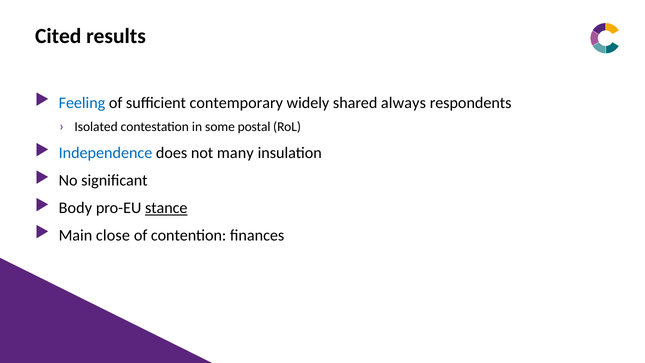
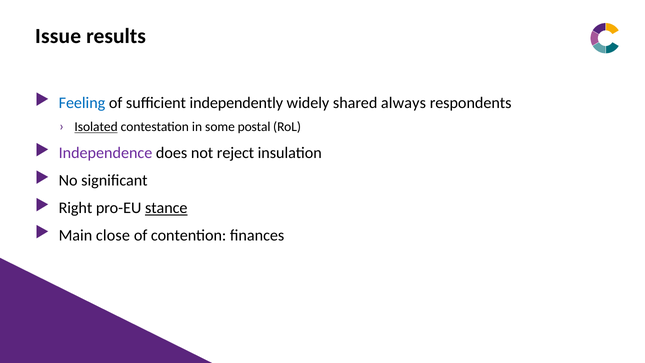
Cited: Cited -> Issue
contemporary: contemporary -> independently
Isolated underline: none -> present
Independence colour: blue -> purple
many: many -> reject
Body: Body -> Right
